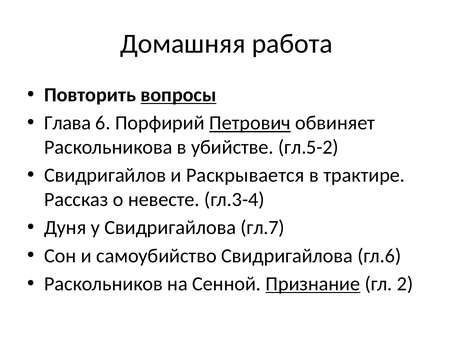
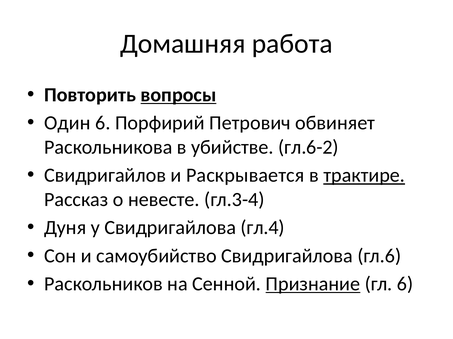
Глава: Глава -> Один
Петрович underline: present -> none
гл.5-2: гл.5-2 -> гл.6-2
трактире underline: none -> present
гл.7: гл.7 -> гл.4
гл 2: 2 -> 6
